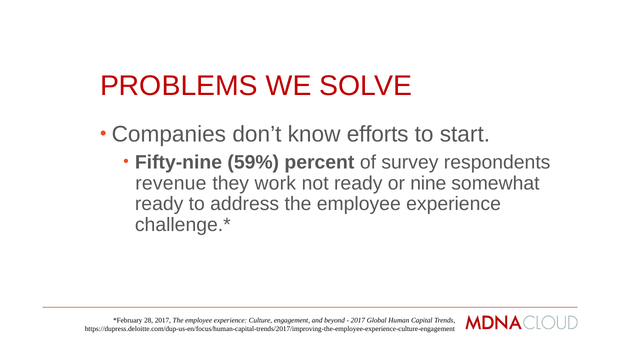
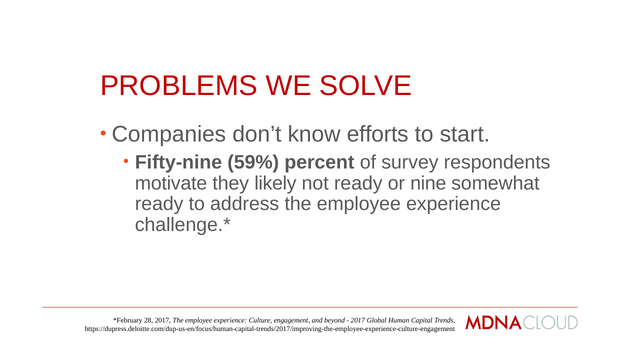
revenue: revenue -> motivate
work: work -> likely
